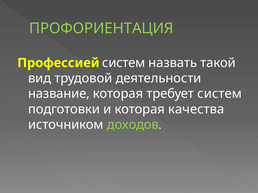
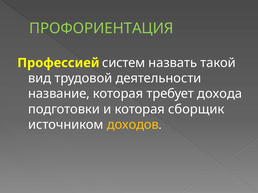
требует систем: систем -> дохода
качества: качества -> сборщик
доходов colour: light green -> yellow
